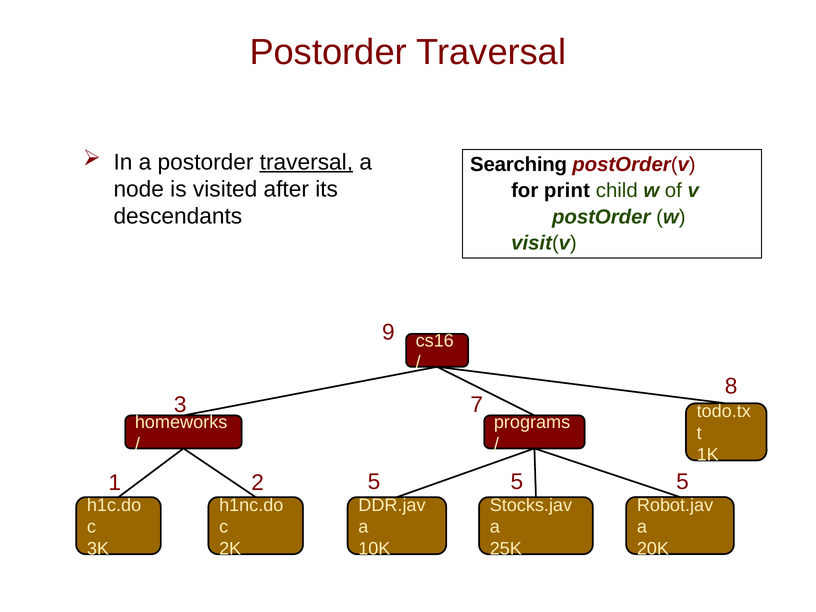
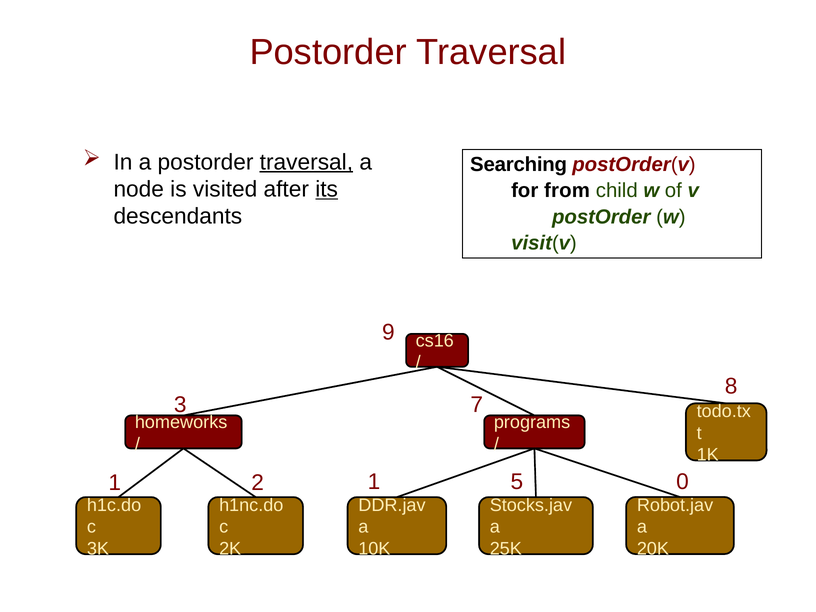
its underline: none -> present
print: print -> from
2 5: 5 -> 1
5 at (682, 482): 5 -> 0
